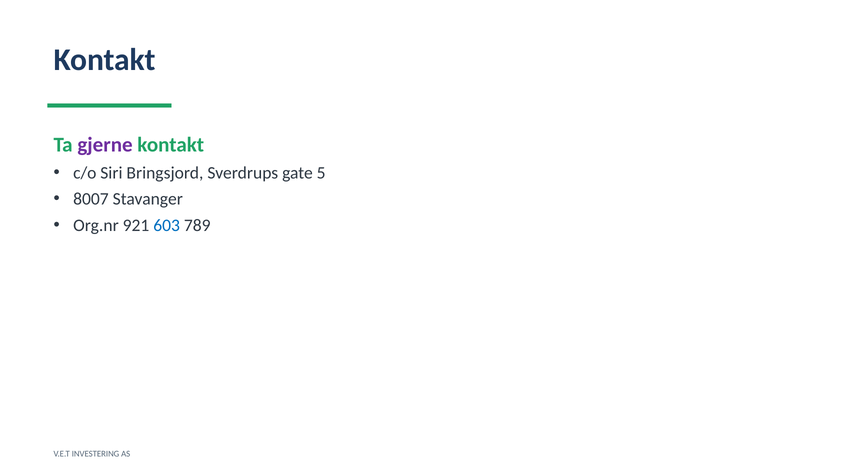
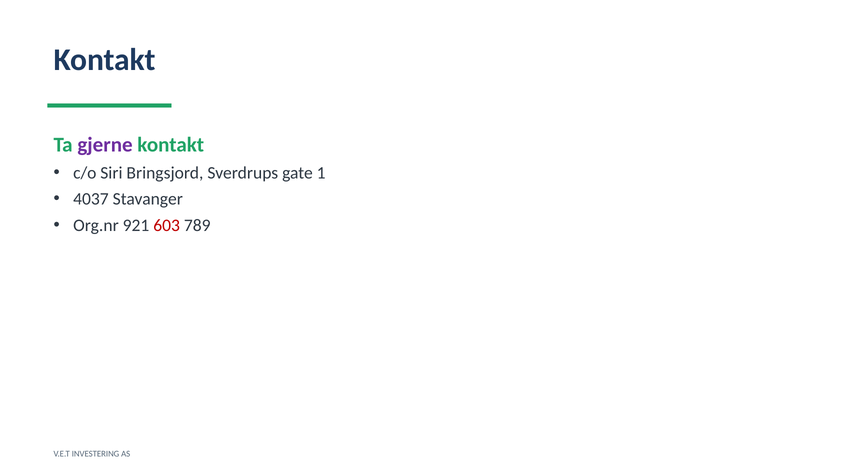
5: 5 -> 1
8007: 8007 -> 4037
603 colour: blue -> red
